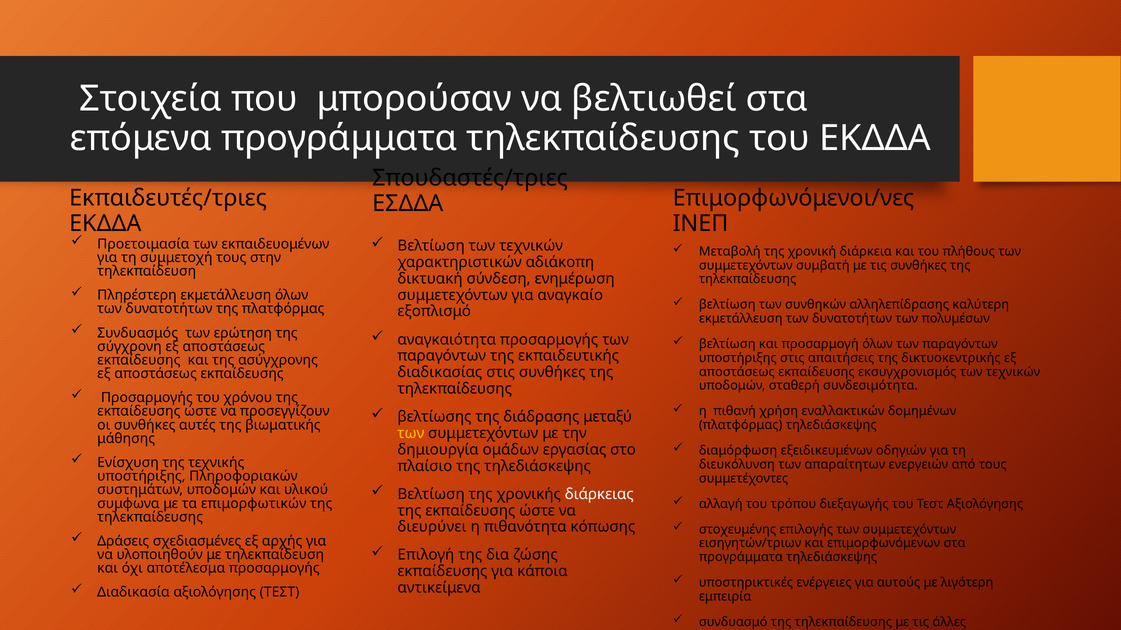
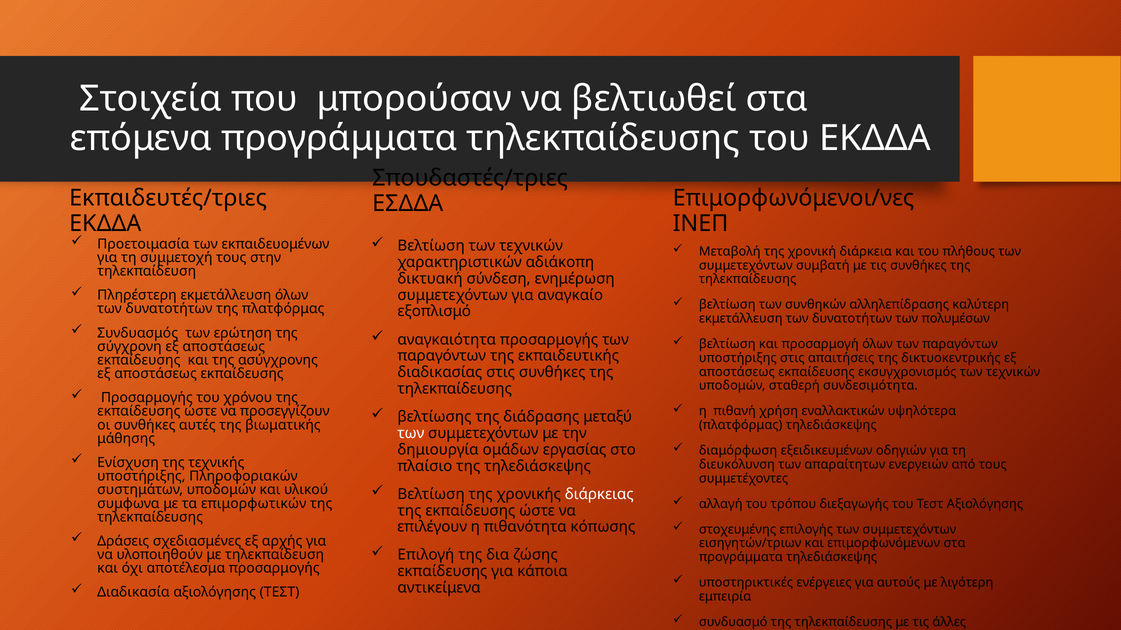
δομημένων: δομημένων -> υψηλότερα
των at (411, 434) colour: yellow -> white
διευρύνει: διευρύνει -> επιλέγουν
